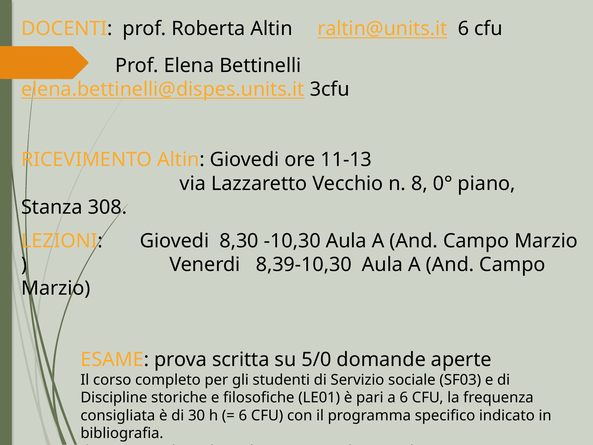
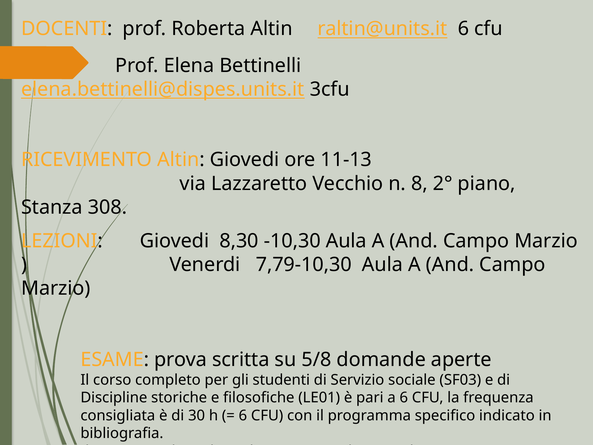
0°: 0° -> 2°
8,39-10,30: 8,39-10,30 -> 7,79-10,30
5/0: 5/0 -> 5/8
